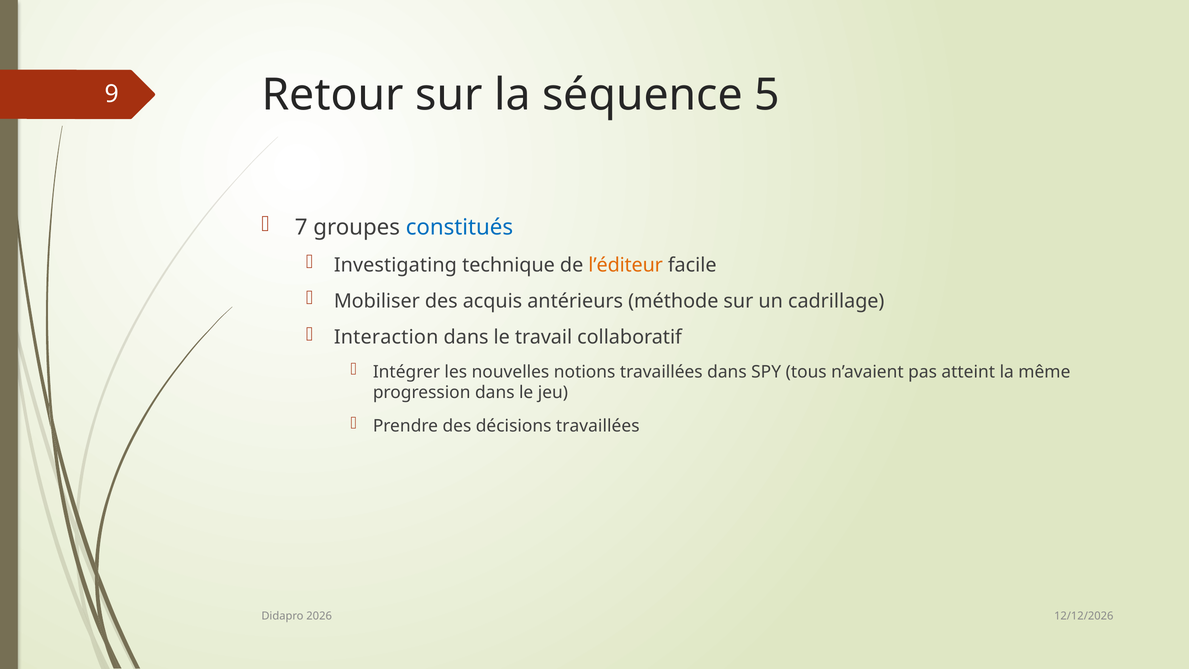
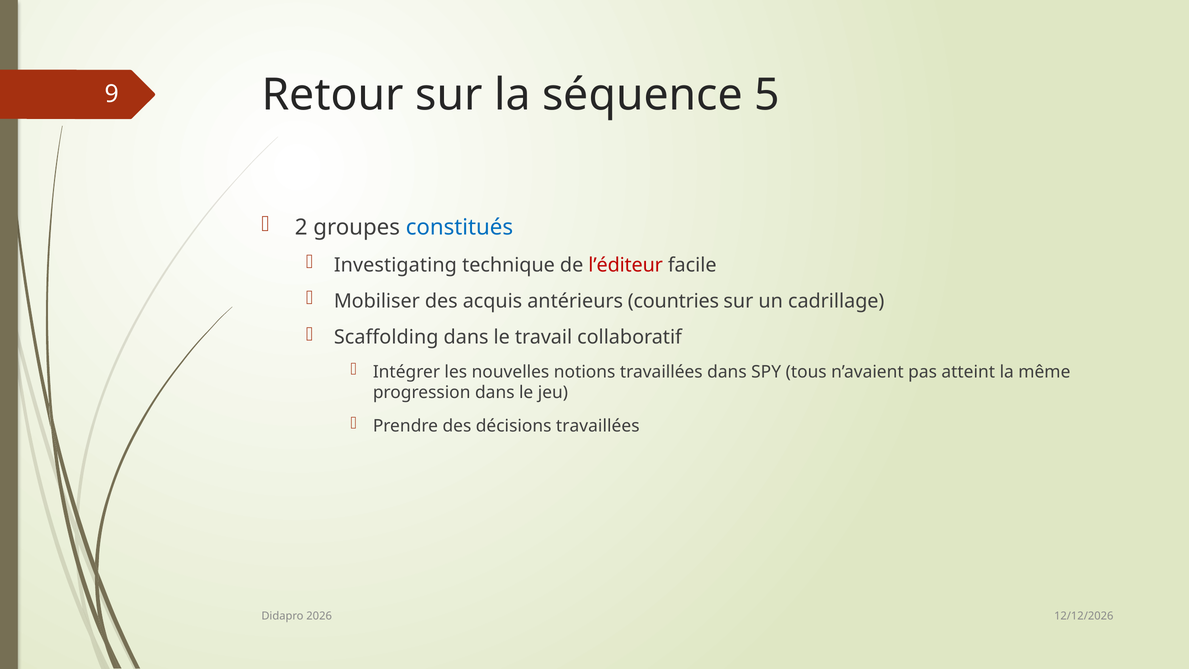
7: 7 -> 2
l’éditeur colour: orange -> red
méthode: méthode -> countries
Interaction: Interaction -> Scaffolding
